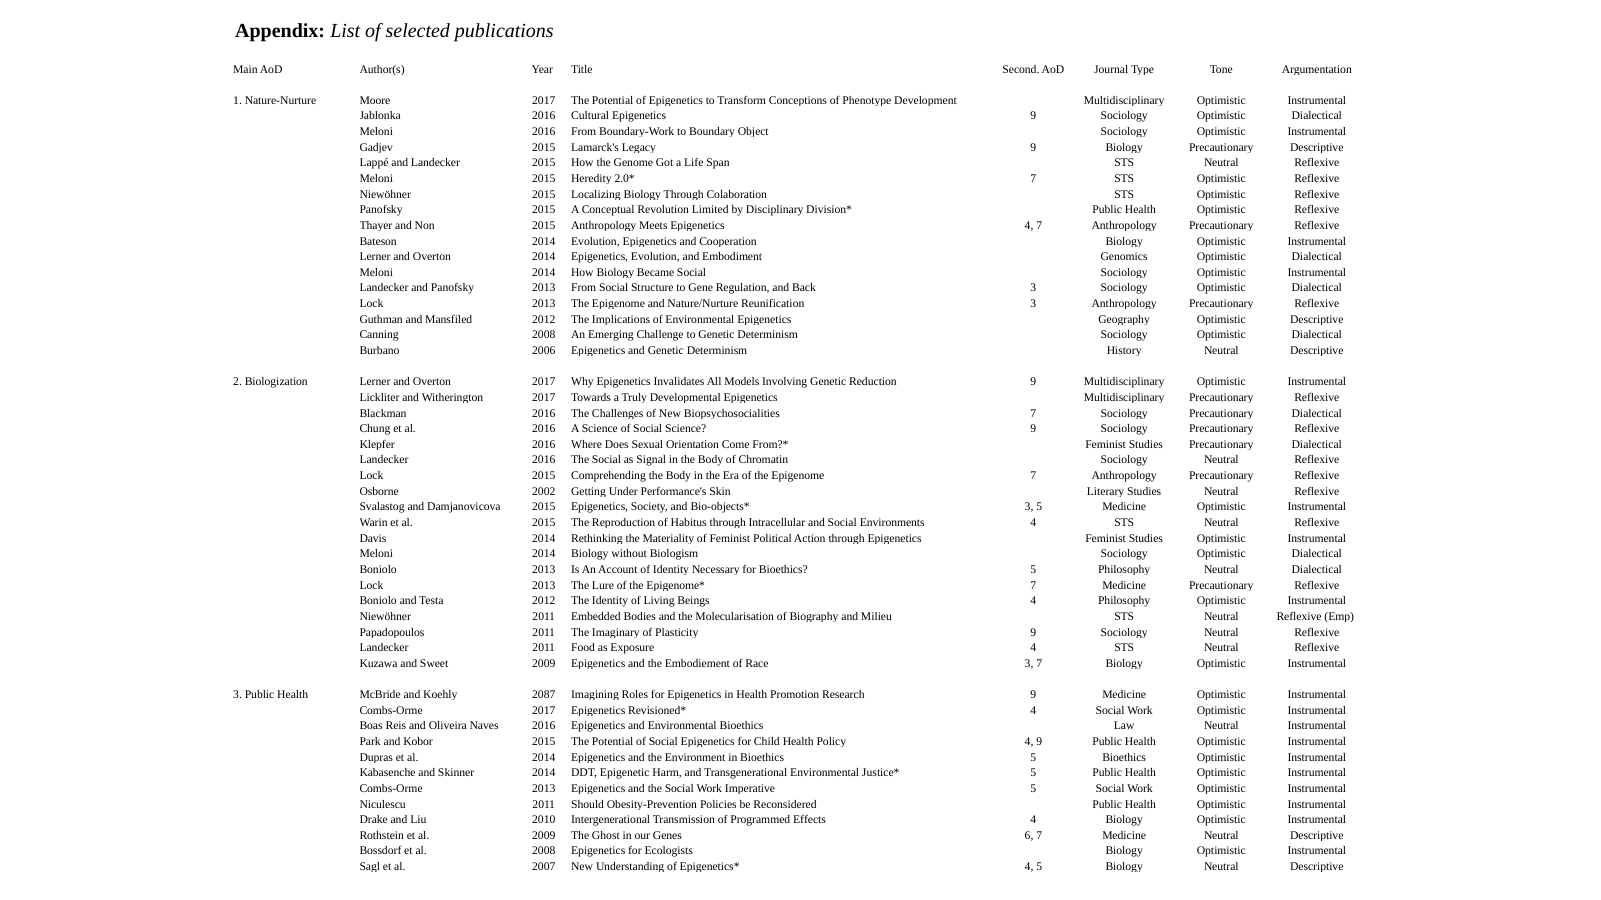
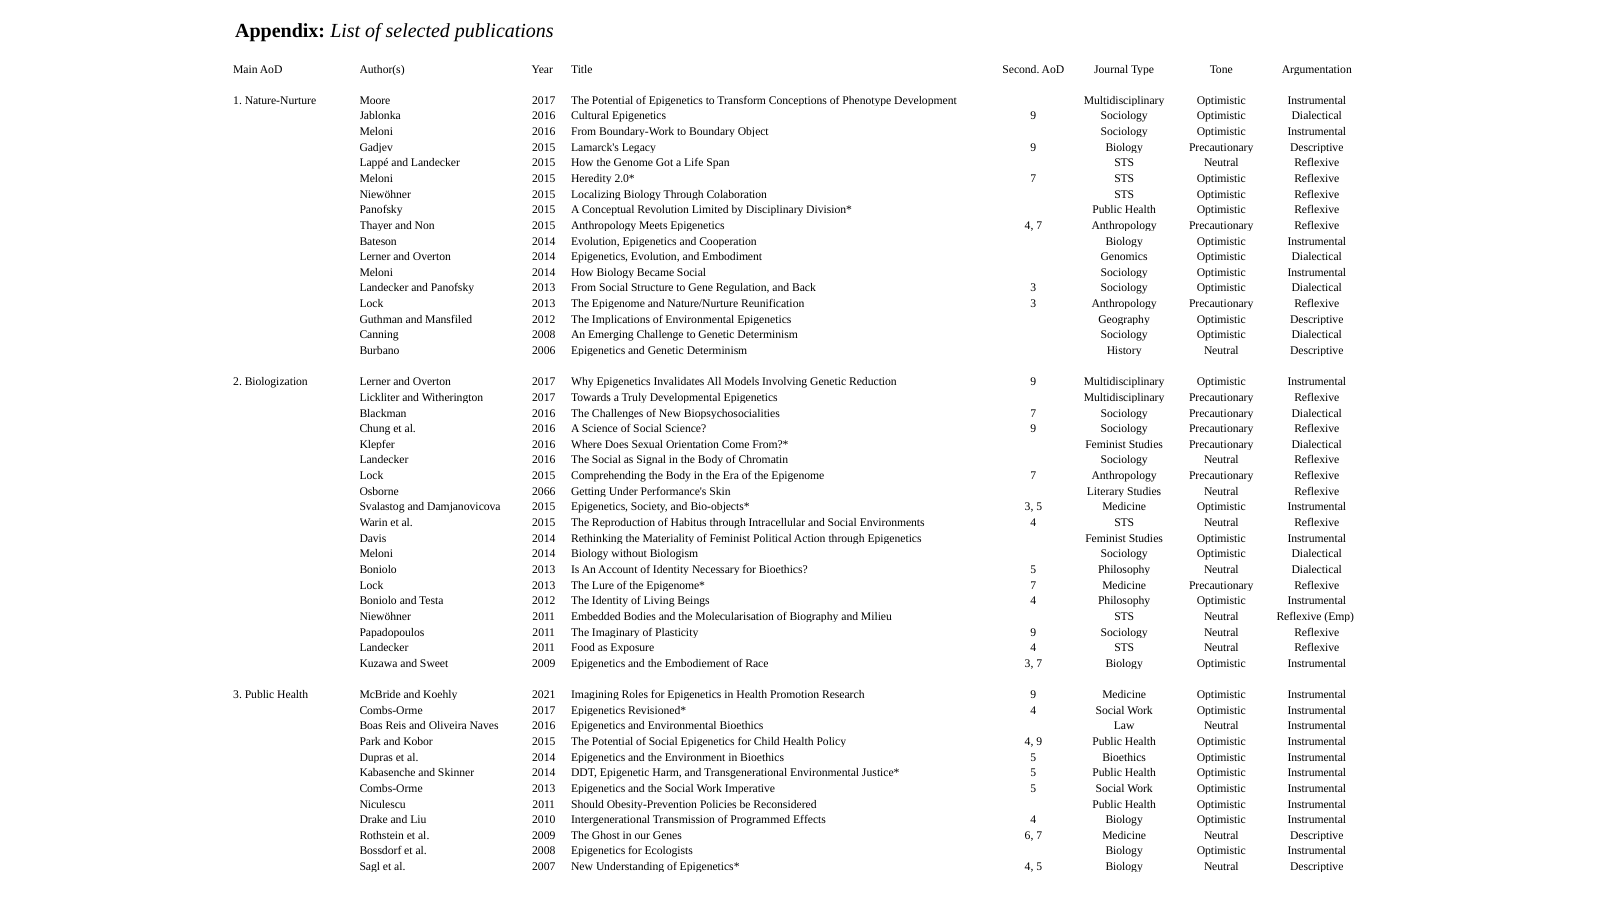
2002: 2002 -> 2066
2087: 2087 -> 2021
